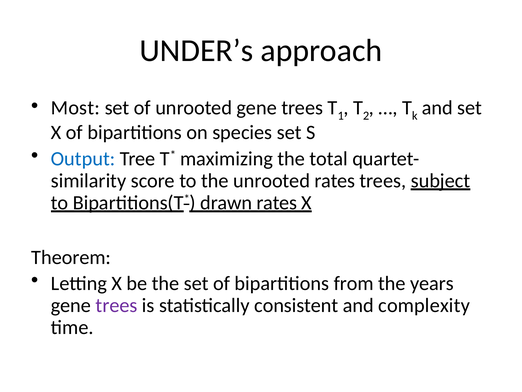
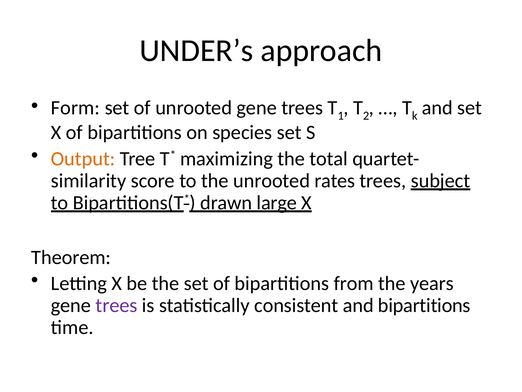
Most: Most -> Form
Output colour: blue -> orange
drawn rates: rates -> large
and complexity: complexity -> bipartitions
